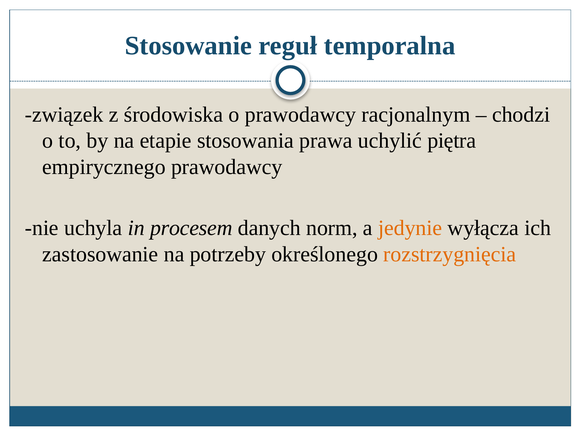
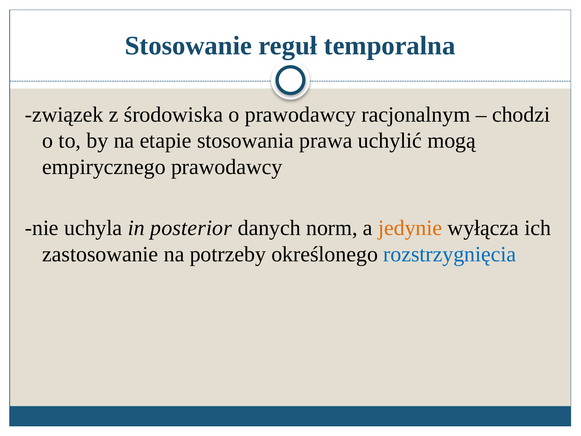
piętra: piętra -> mogą
procesem: procesem -> posterior
rozstrzygnięcia colour: orange -> blue
